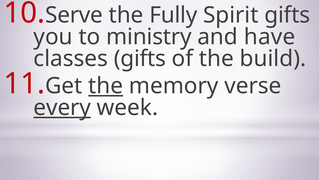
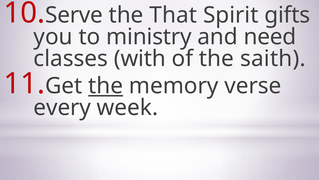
Fully: Fully -> That
have: have -> need
classes gifts: gifts -> with
build: build -> saith
every underline: present -> none
